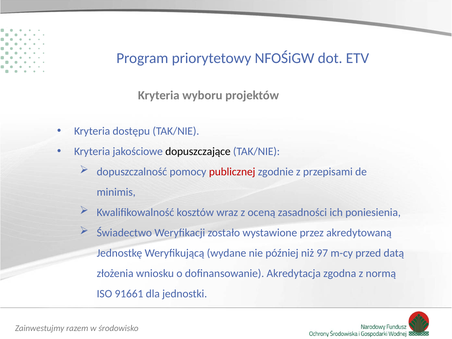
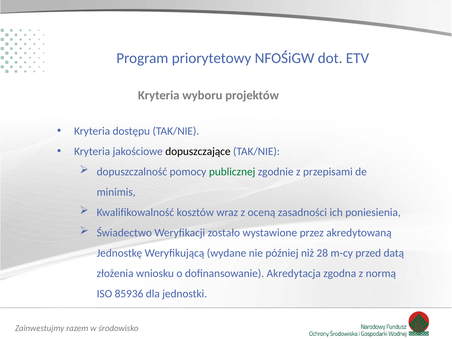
publicznej colour: red -> green
97: 97 -> 28
91661: 91661 -> 85936
